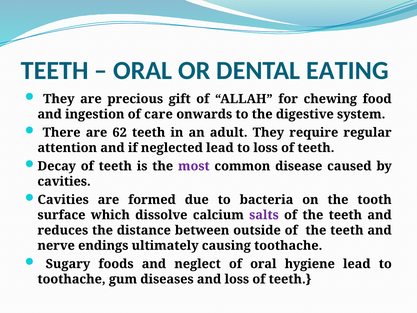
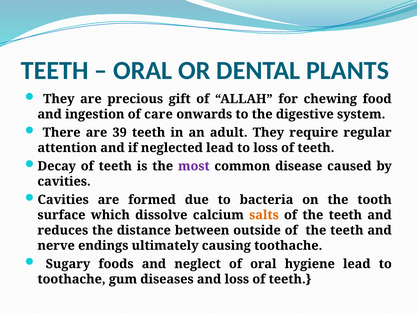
EATING: EATING -> PLANTS
62: 62 -> 39
salts colour: purple -> orange
